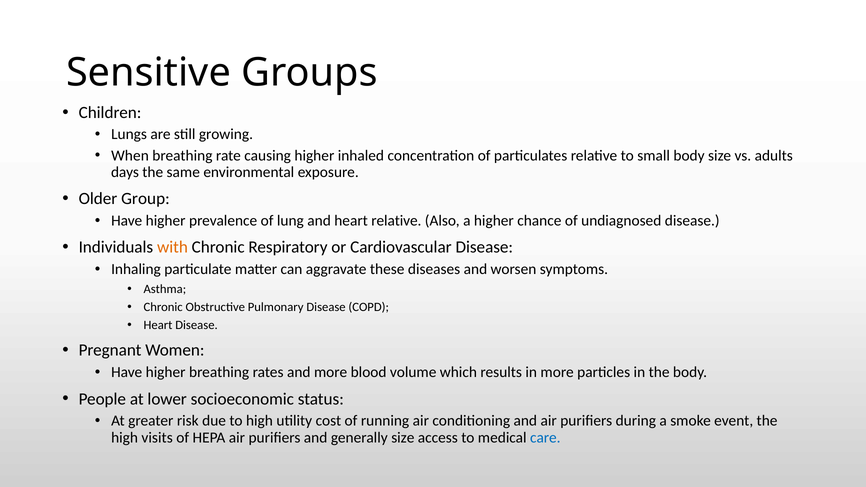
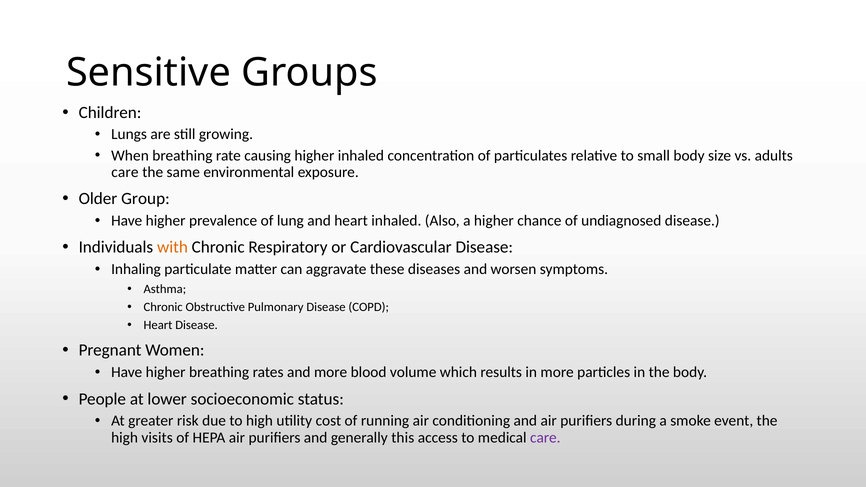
days at (125, 172): days -> care
heart relative: relative -> inhaled
generally size: size -> this
care at (545, 438) colour: blue -> purple
